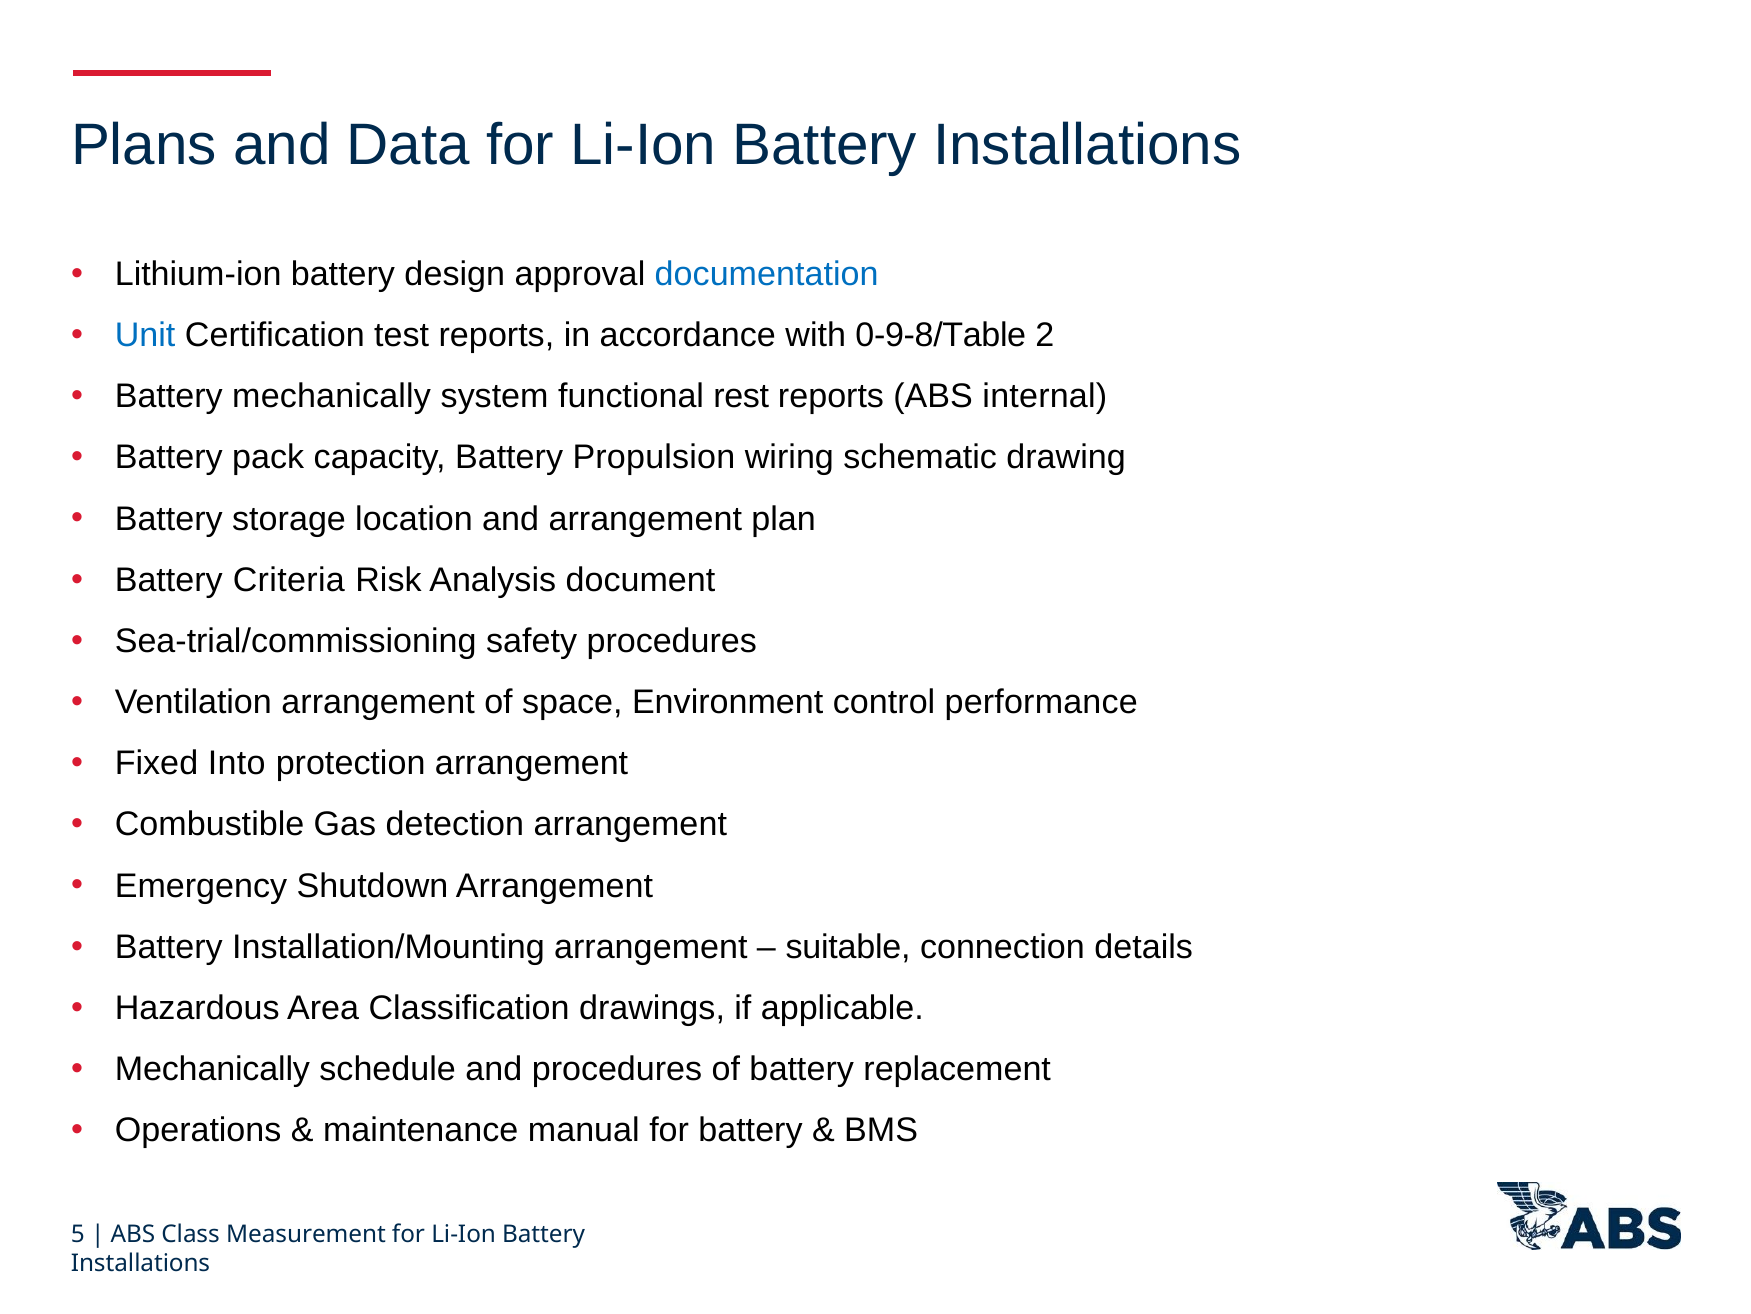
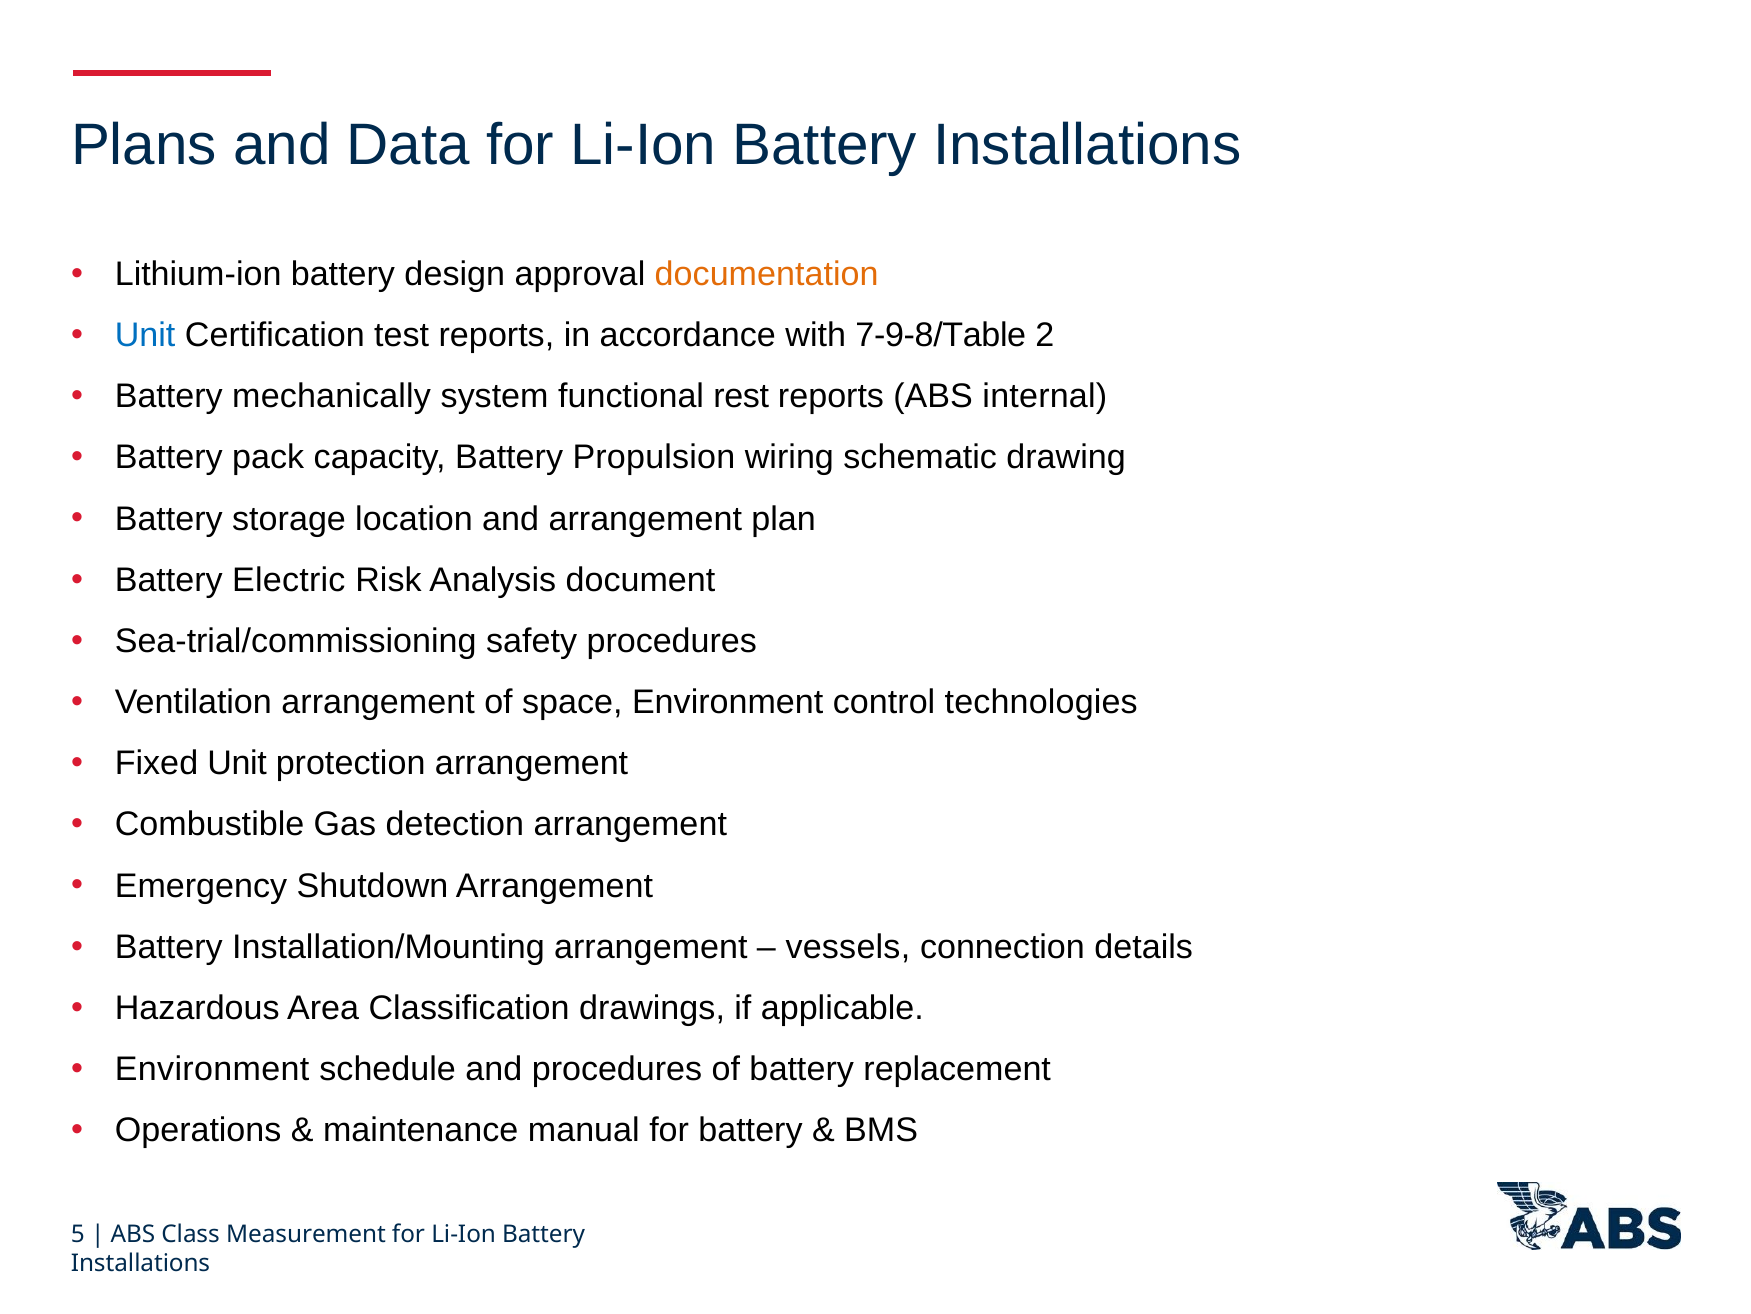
documentation colour: blue -> orange
0-9-8/Table: 0-9-8/Table -> 7-9-8/Table
Criteria: Criteria -> Electric
performance: performance -> technologies
Fixed Into: Into -> Unit
suitable: suitable -> vessels
Mechanically at (212, 1069): Mechanically -> Environment
